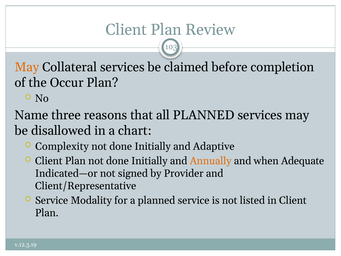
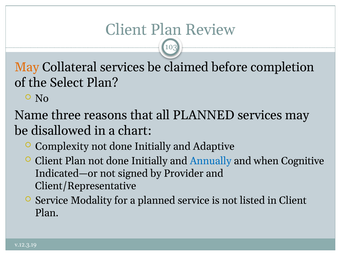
Occur: Occur -> Select
Annually colour: orange -> blue
Adequate: Adequate -> Cognitive
